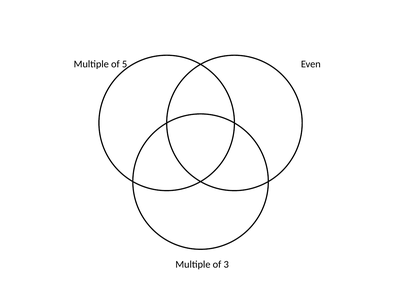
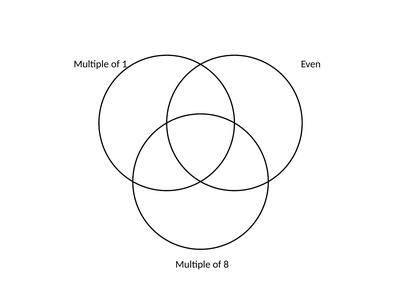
5: 5 -> 1
3: 3 -> 8
